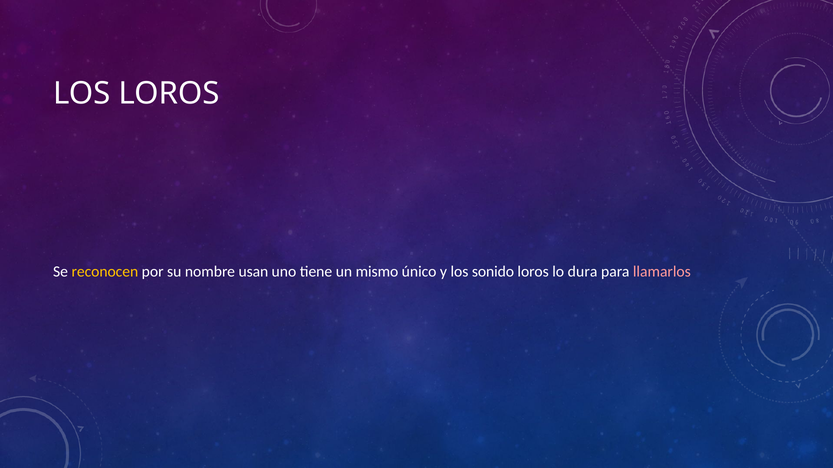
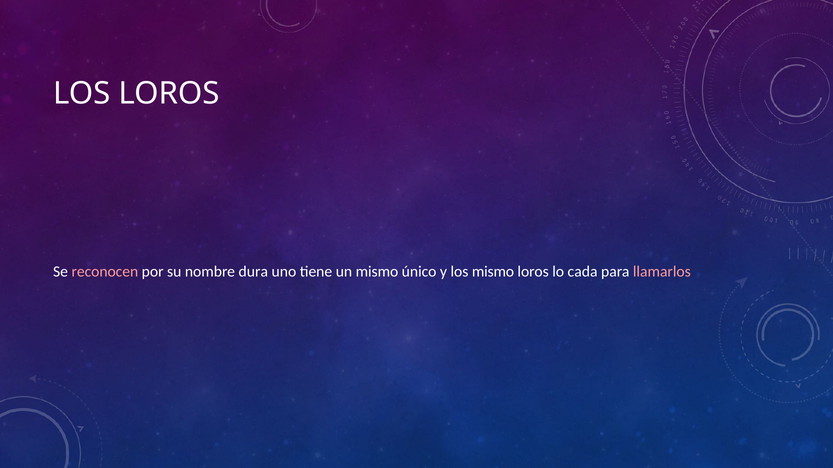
reconocen colour: yellow -> pink
usan: usan -> dura
los sonido: sonido -> mismo
dura: dura -> cada
